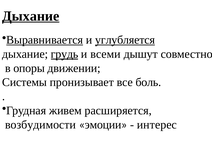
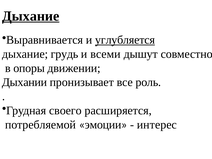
Выравнивается underline: present -> none
грудь underline: present -> none
Системы: Системы -> Дыхании
боль: боль -> роль
живем: живем -> своего
возбудимости: возбудимости -> потребляемой
